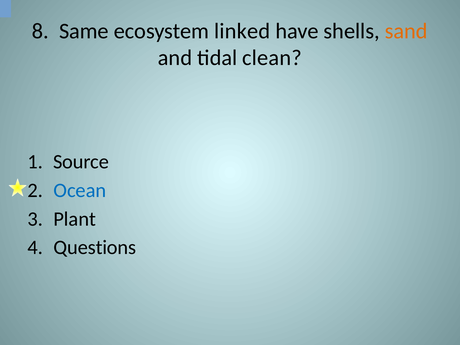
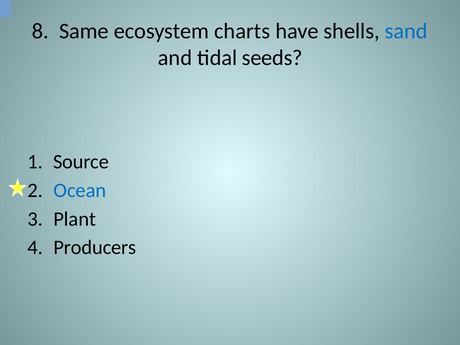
linked: linked -> charts
sand colour: orange -> blue
clean: clean -> seeds
Questions: Questions -> Producers
